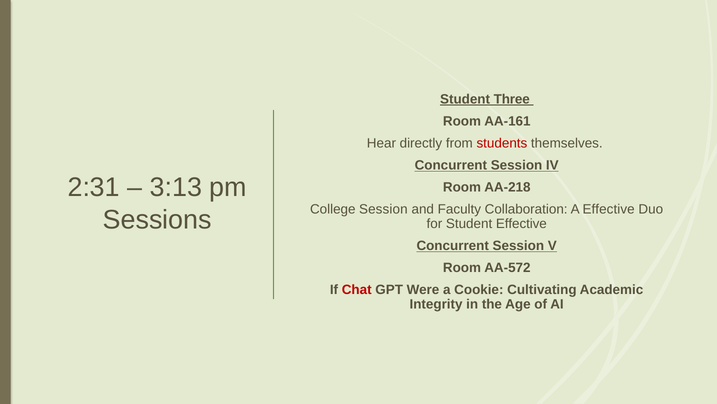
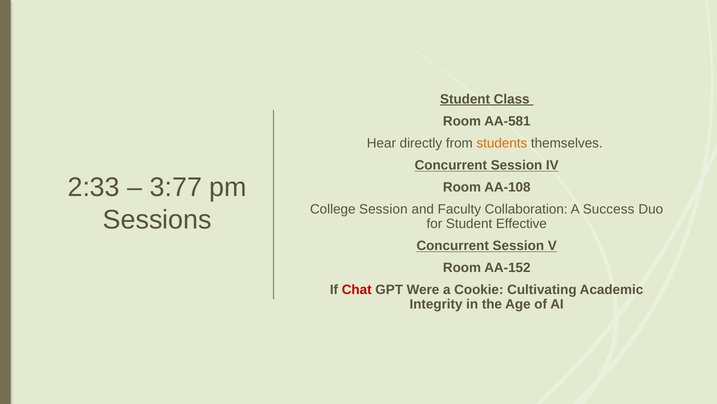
Three: Three -> Class
AA-161: AA-161 -> AA-581
students colour: red -> orange
2:31: 2:31 -> 2:33
3:13: 3:13 -> 3:77
AA-218: AA-218 -> AA-108
A Effective: Effective -> Success
AA-572: AA-572 -> AA-152
